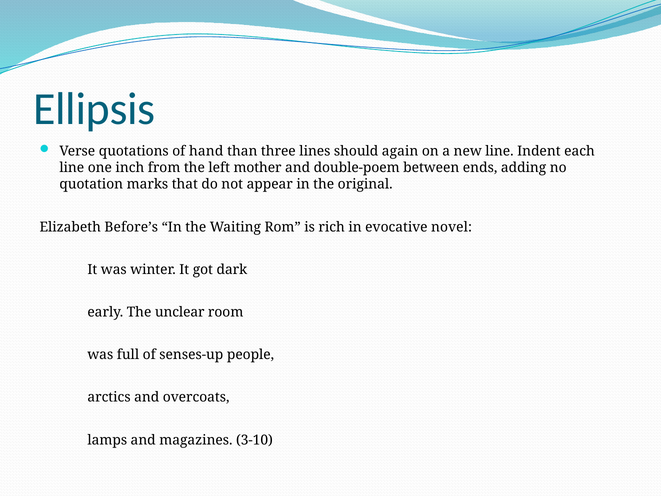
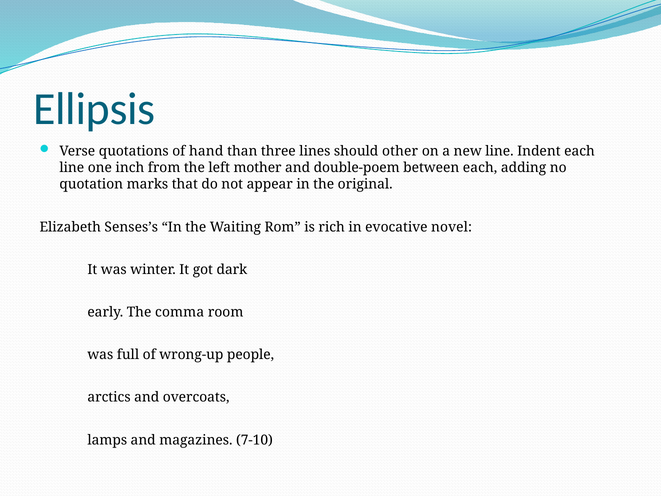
again: again -> other
between ends: ends -> each
Before’s: Before’s -> Senses’s
unclear: unclear -> comma
senses-up: senses-up -> wrong-up
3-10: 3-10 -> 7-10
